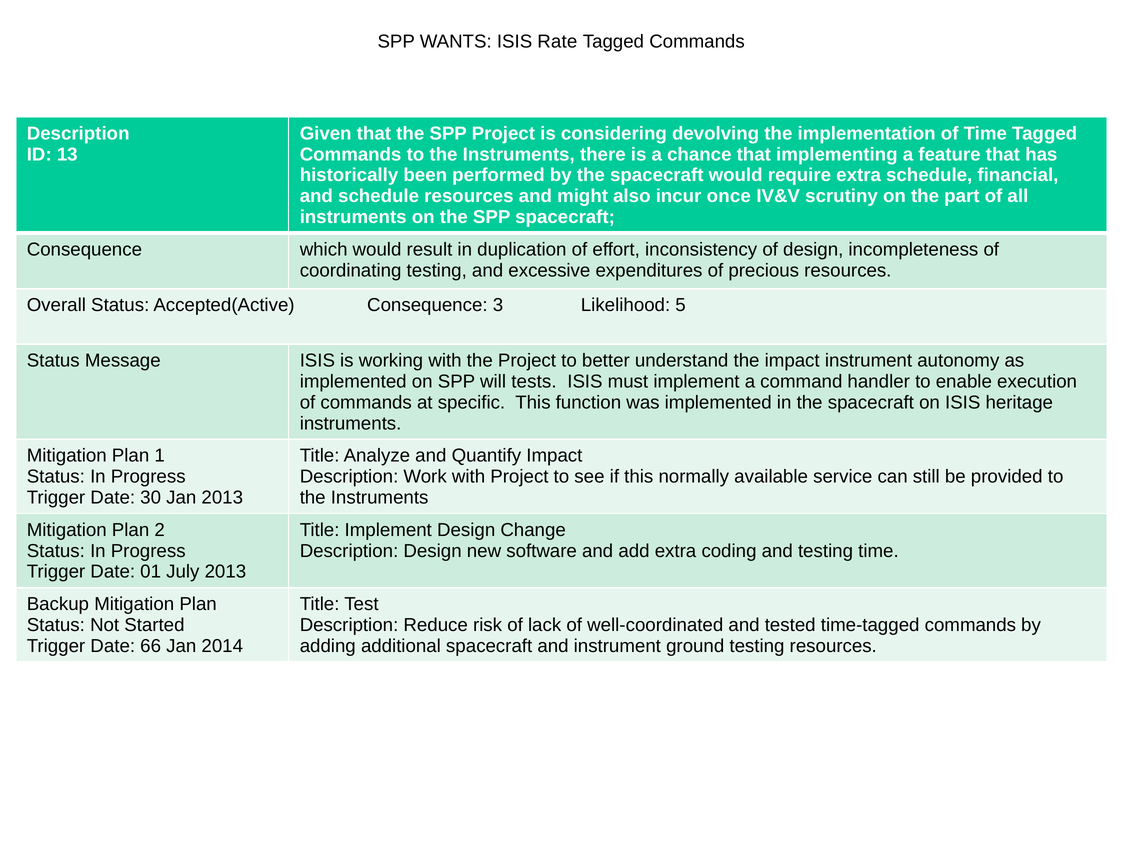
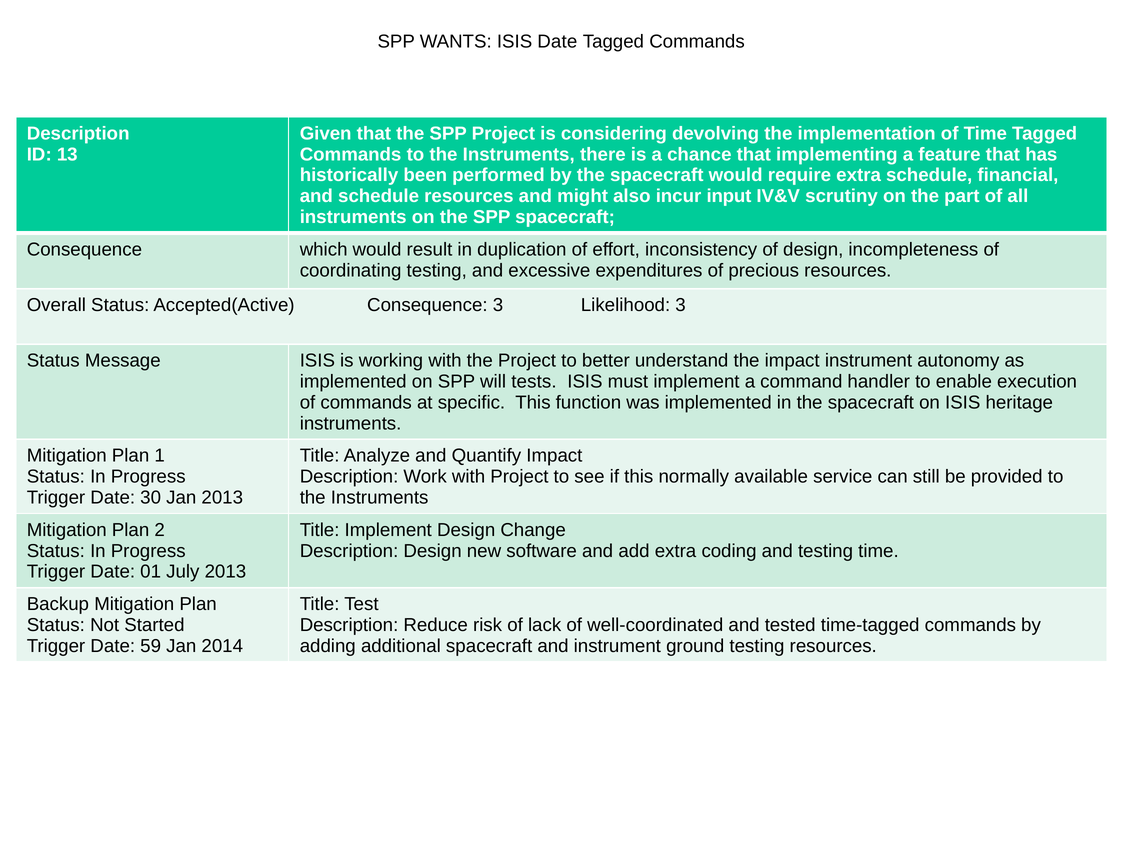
ISIS Rate: Rate -> Date
once: once -> input
Likelihood 5: 5 -> 3
66: 66 -> 59
